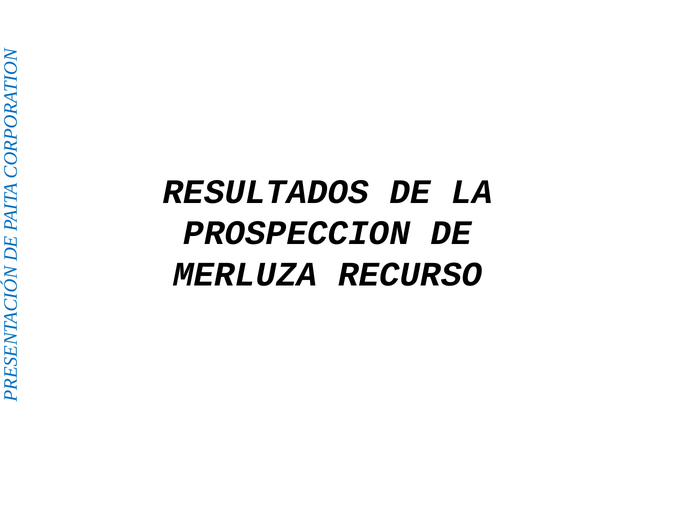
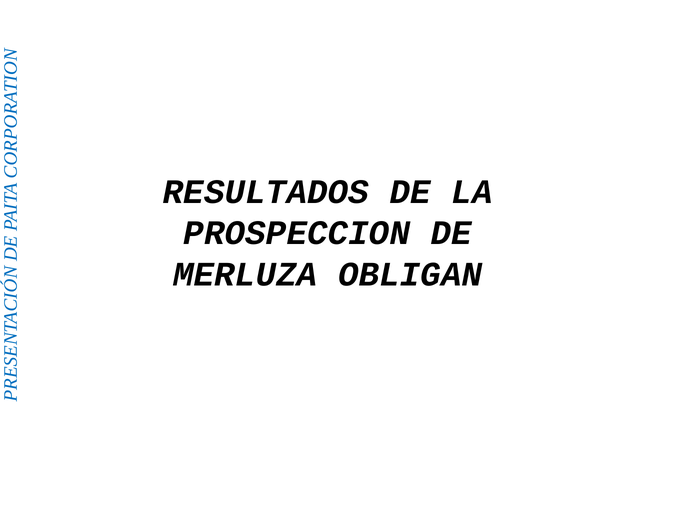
RECURSO: RECURSO -> OBLIGAN
